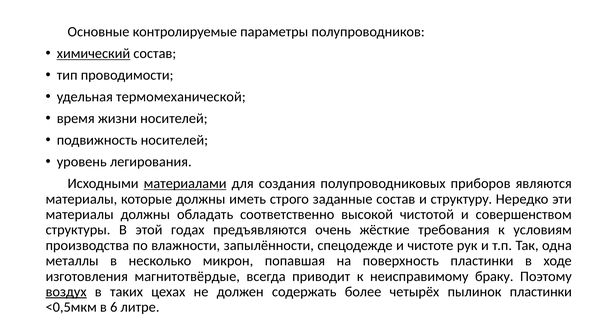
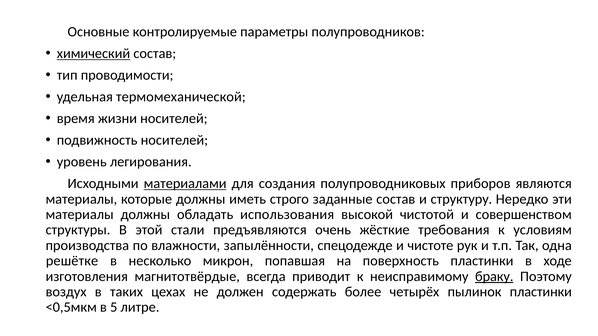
соответственно: соответственно -> использования
годах: годах -> стали
металлы: металлы -> решётке
браку underline: none -> present
воздух underline: present -> none
6: 6 -> 5
